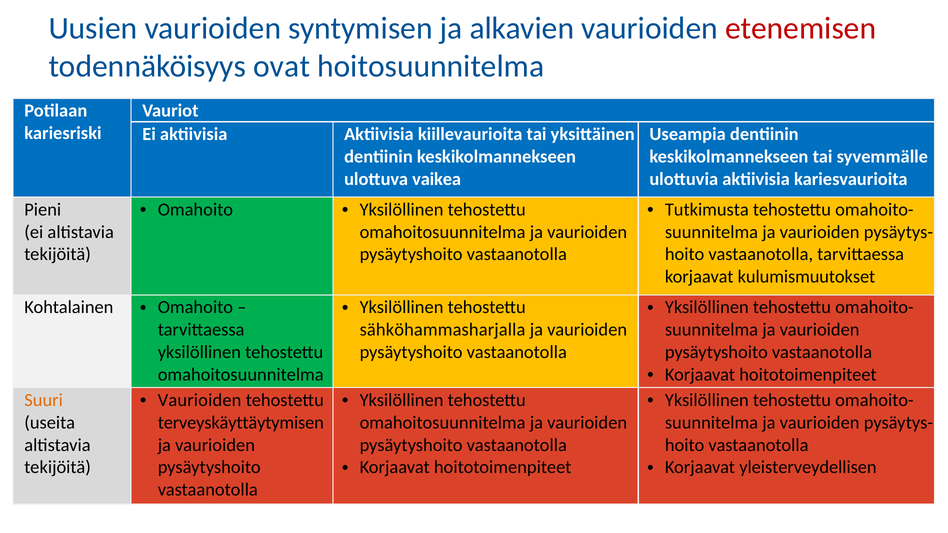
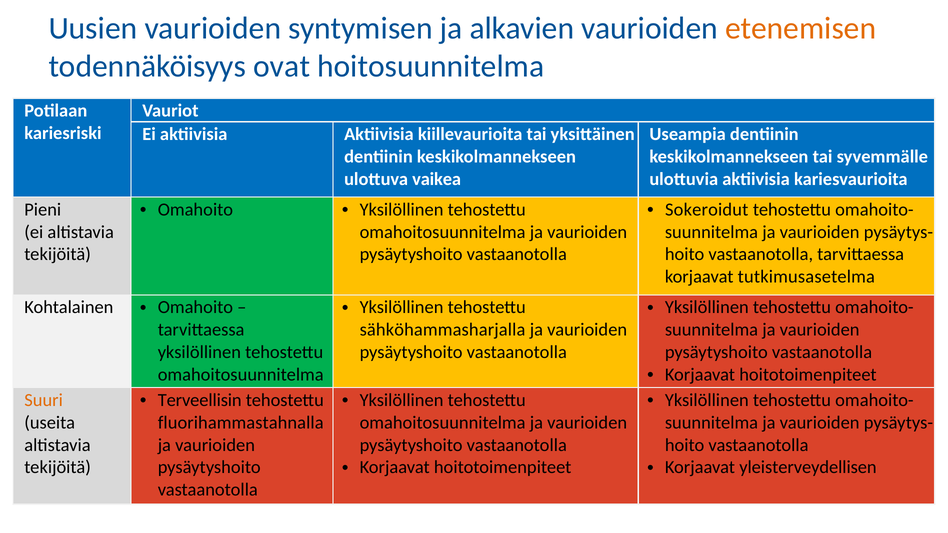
etenemisen colour: red -> orange
Tutkimusta: Tutkimusta -> Sokeroidut
kulumismuutokset: kulumismuutokset -> tutkimusasetelma
Vaurioiden at (200, 400): Vaurioiden -> Terveellisin
terveyskäyttäytymisen: terveyskäyttäytymisen -> fluorihammastahnalla
